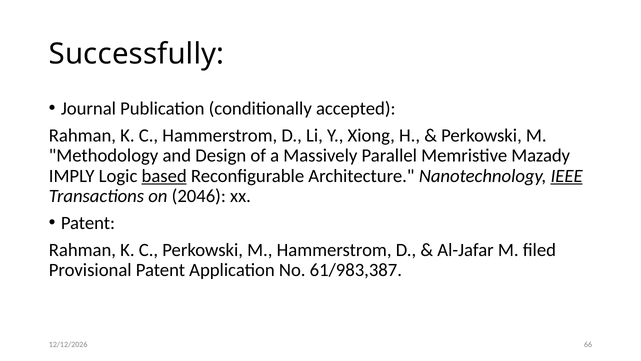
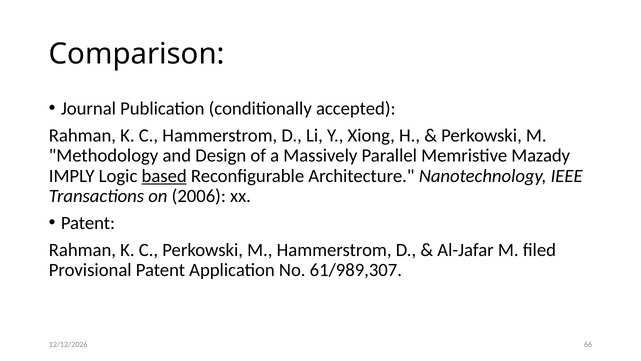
Successfully: Successfully -> Comparison
IEEE underline: present -> none
2046: 2046 -> 2006
61/983,387: 61/983,387 -> 61/989,307
